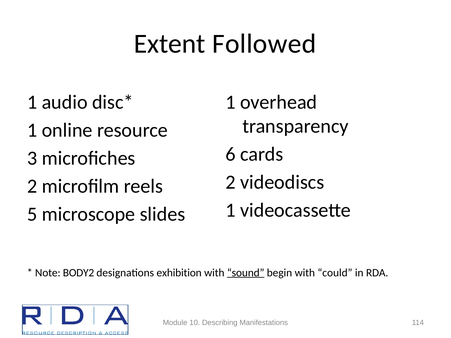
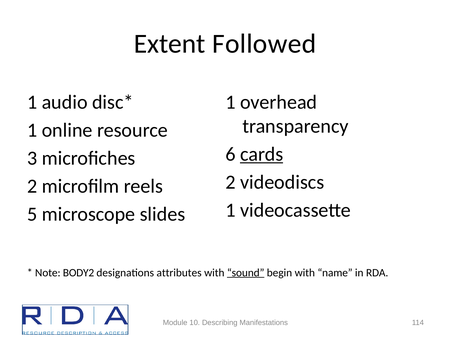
cards underline: none -> present
exhibition: exhibition -> attributes
could: could -> name
